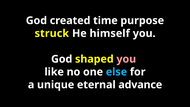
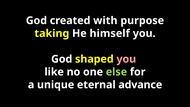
time: time -> with
struck: struck -> taking
else colour: light blue -> light green
